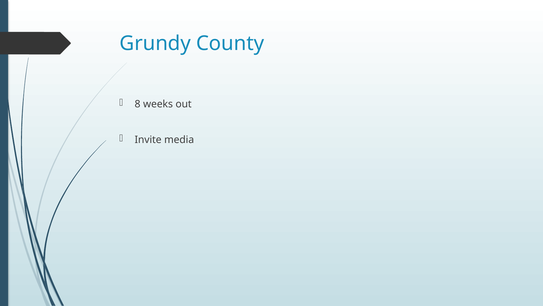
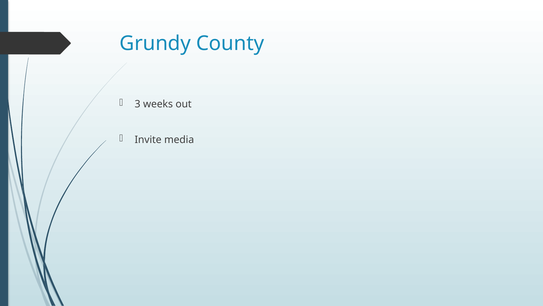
8: 8 -> 3
